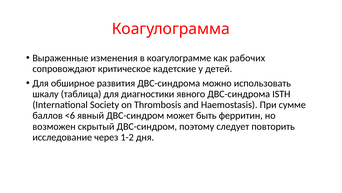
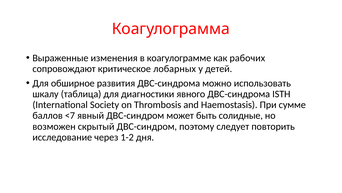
кадетские: кадетские -> лобарных
<6: <6 -> <7
ферритин: ферритин -> солидные
